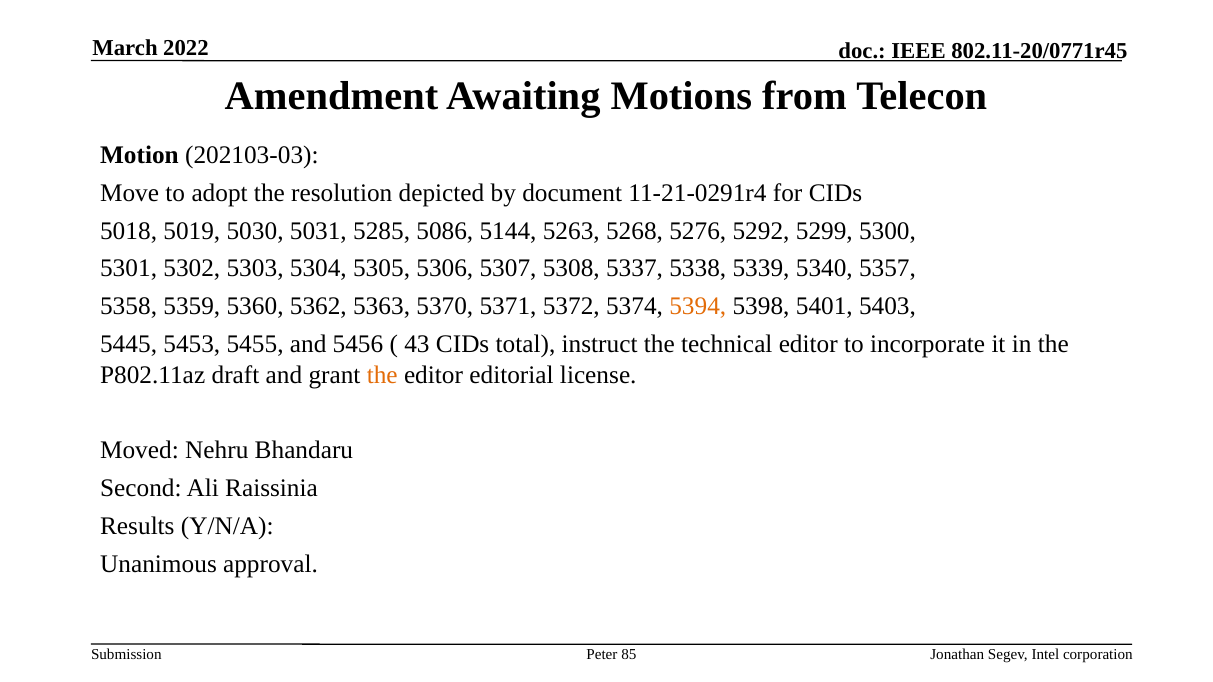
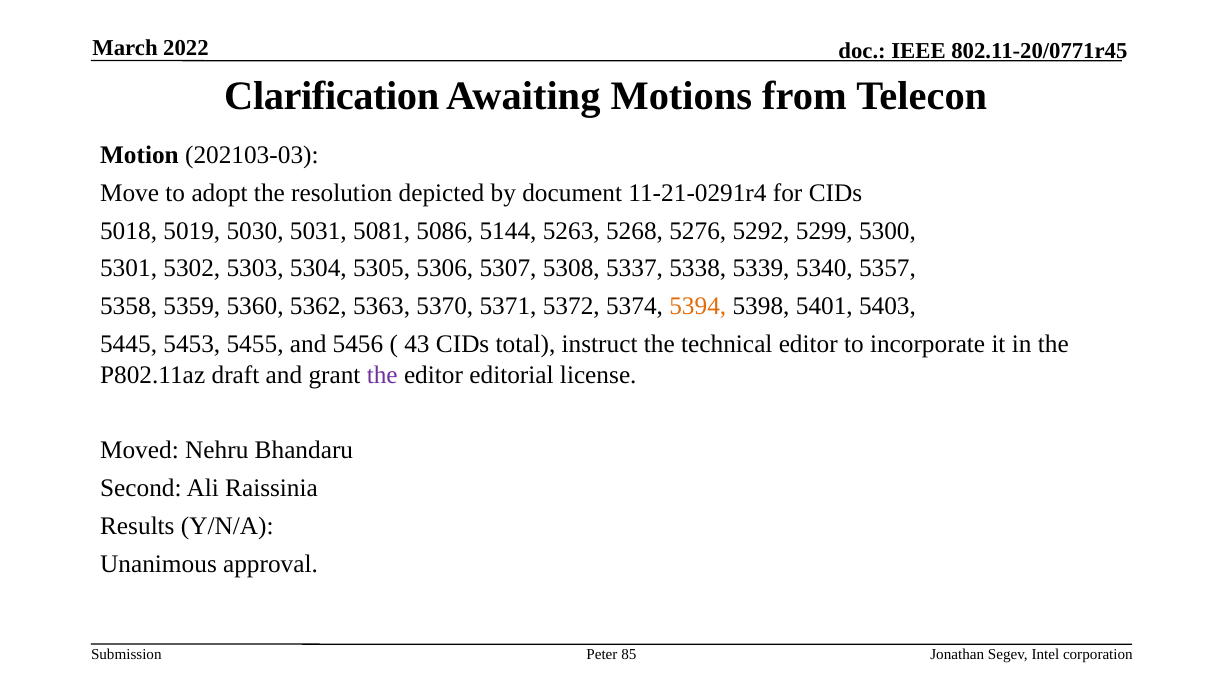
Amendment: Amendment -> Clarification
5285: 5285 -> 5081
the at (382, 375) colour: orange -> purple
